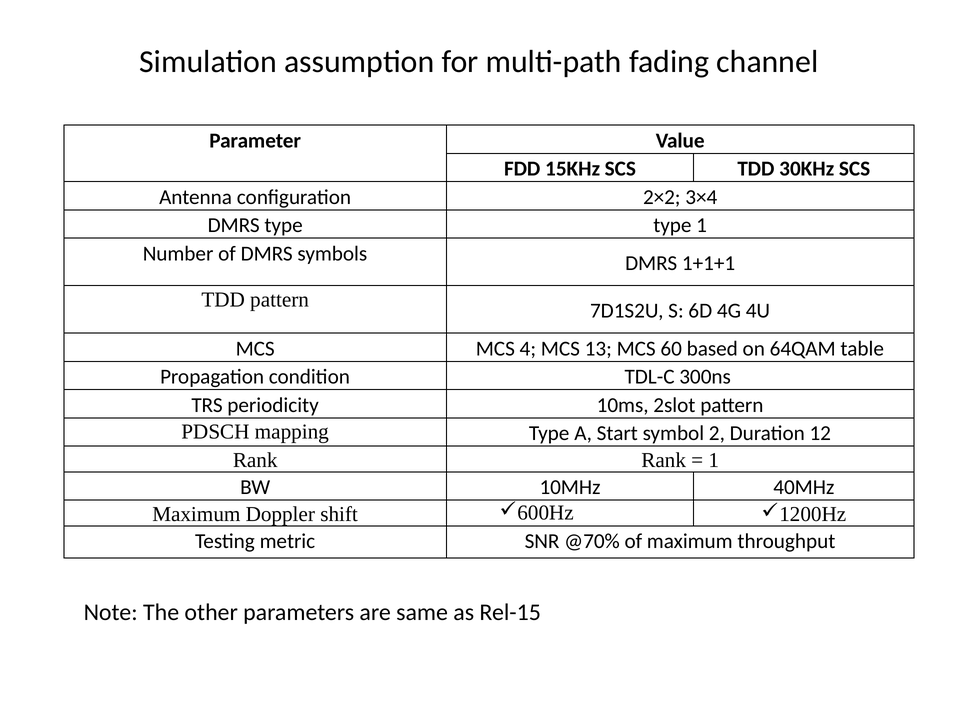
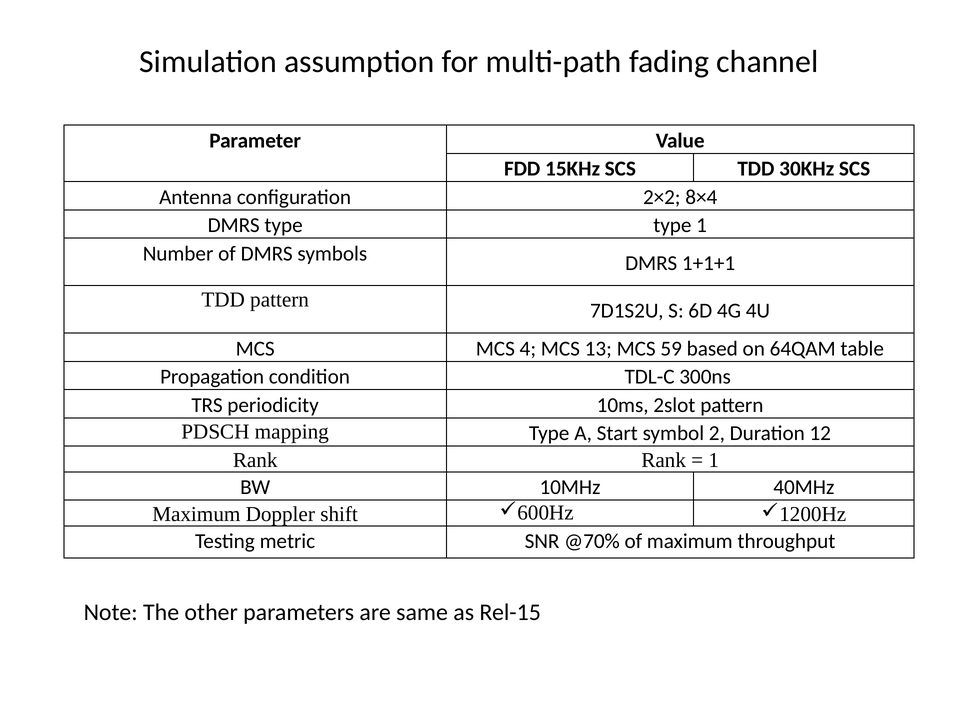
3×4: 3×4 -> 8×4
60: 60 -> 59
